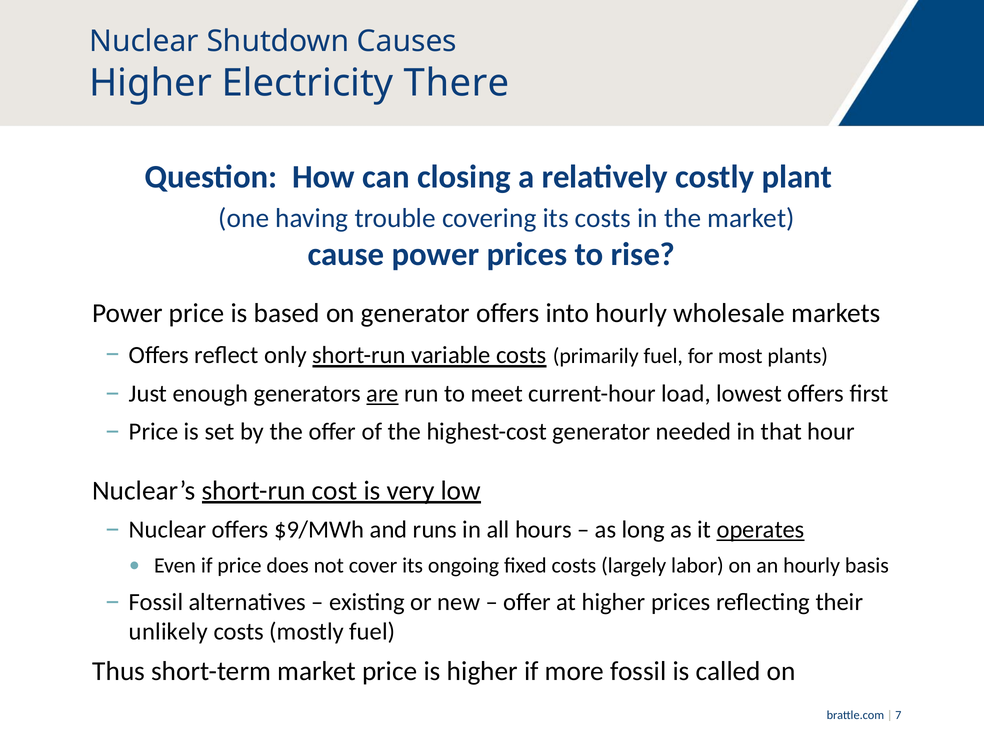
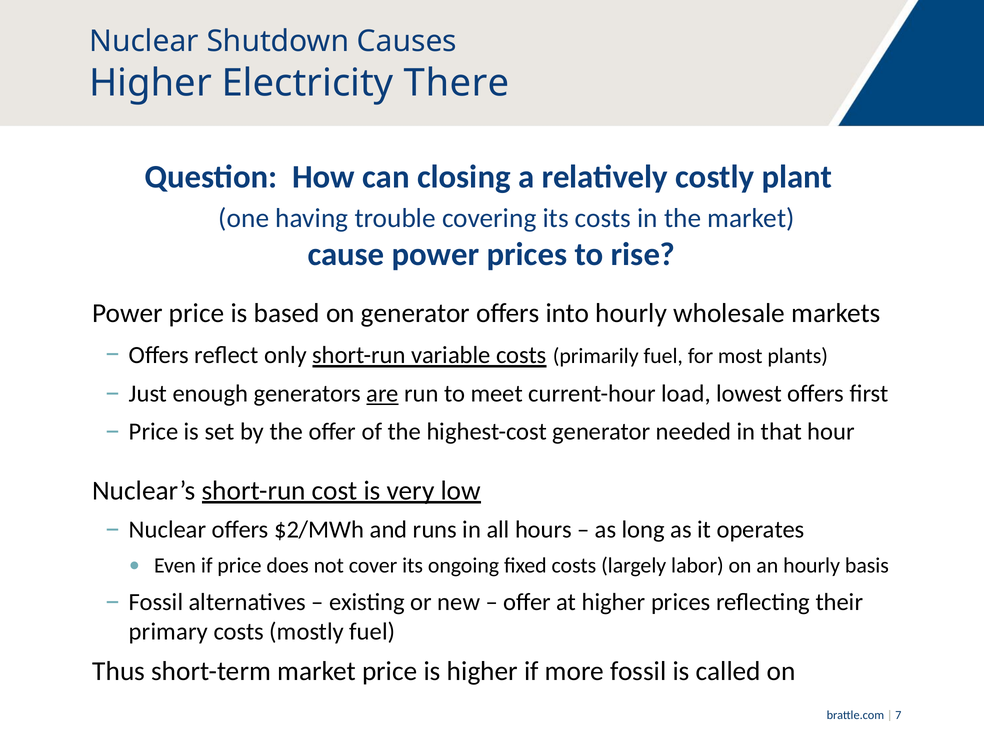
$9/MWh: $9/MWh -> $2/MWh
operates underline: present -> none
unlikely: unlikely -> primary
